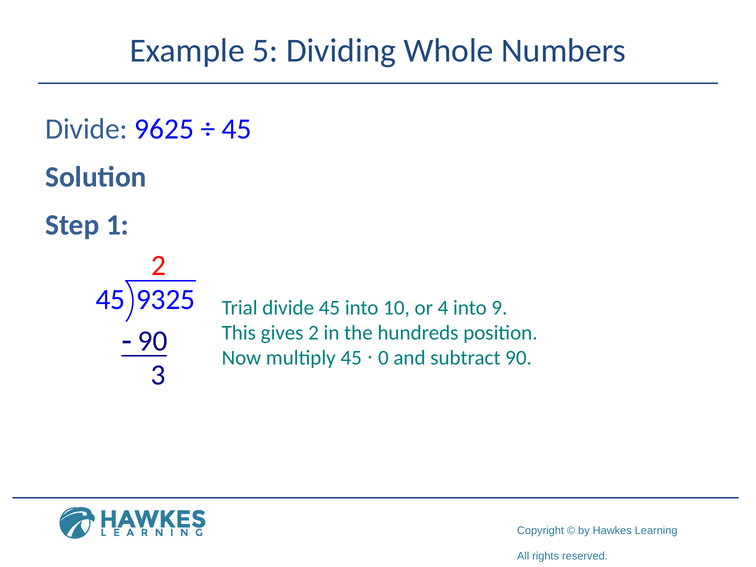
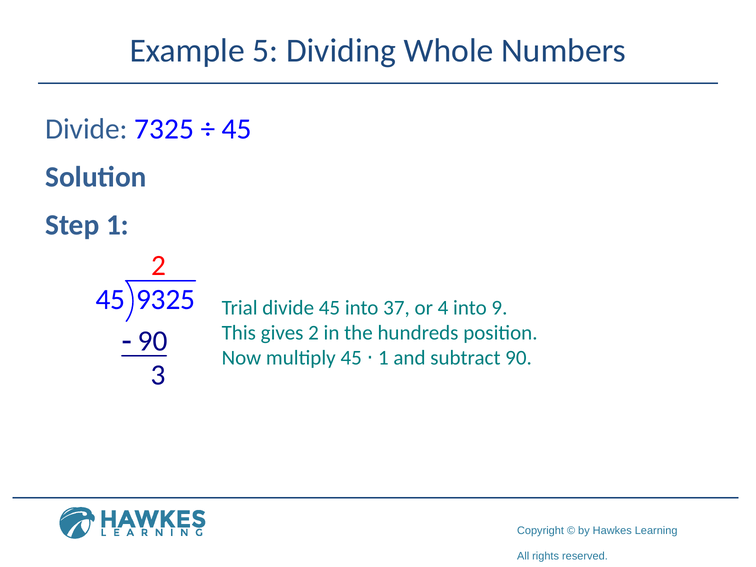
9625: 9625 -> 7325
10: 10 -> 37
45 0: 0 -> 1
